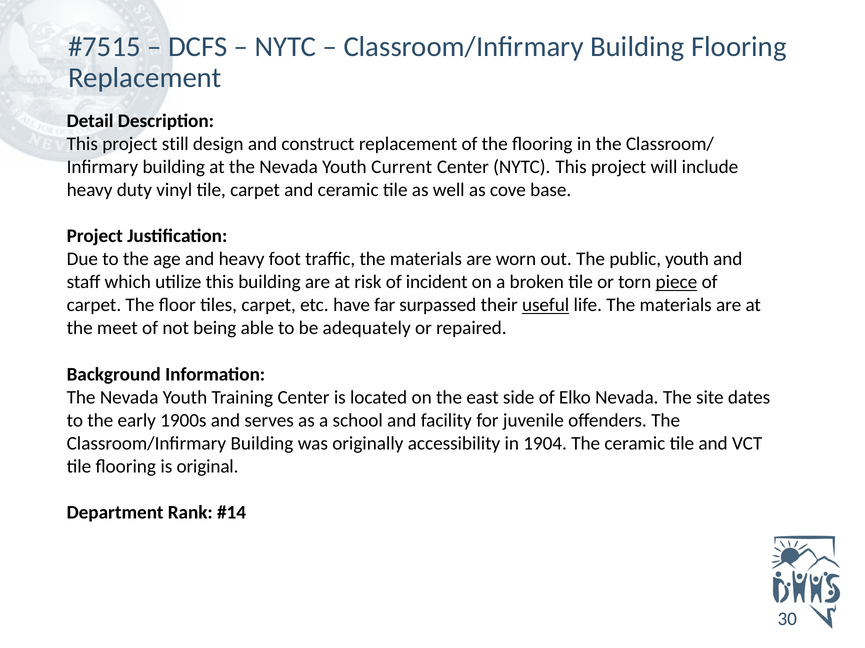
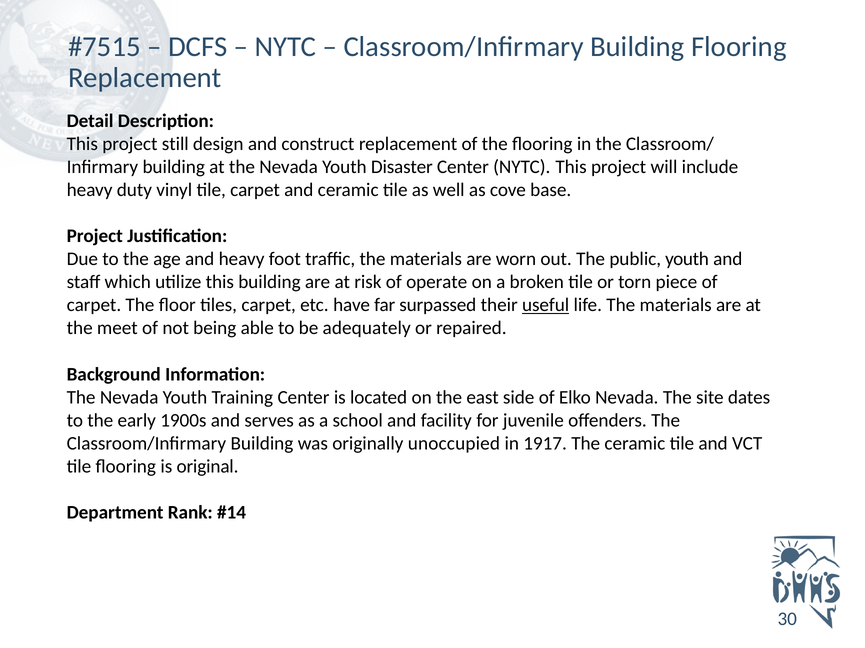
Current: Current -> Disaster
incident: incident -> operate
piece underline: present -> none
accessibility: accessibility -> unoccupied
1904: 1904 -> 1917
